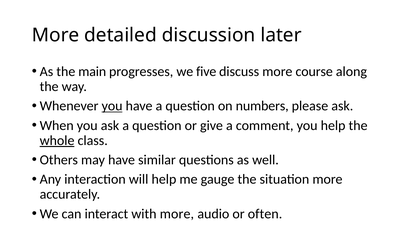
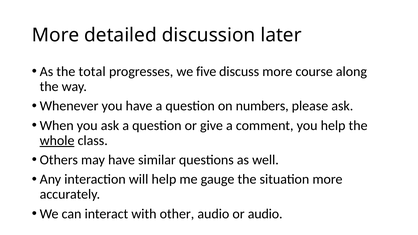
main: main -> total
you at (112, 106) underline: present -> none
with more: more -> other
or often: often -> audio
